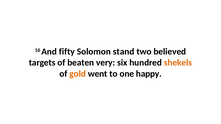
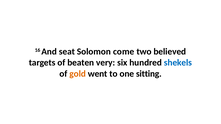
fifty: fifty -> seat
stand: stand -> come
shekels colour: orange -> blue
happy: happy -> sitting
